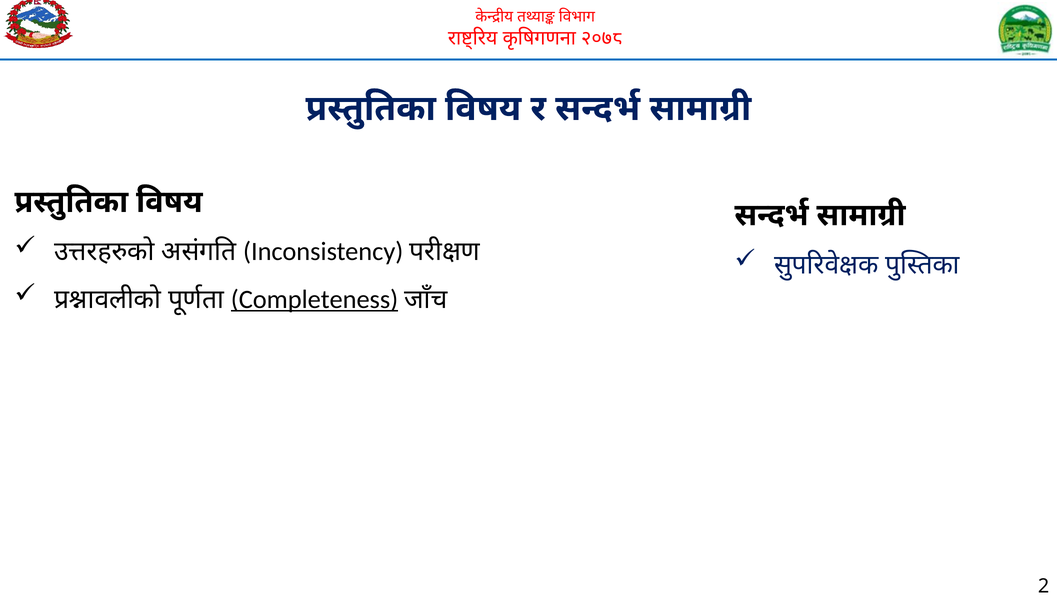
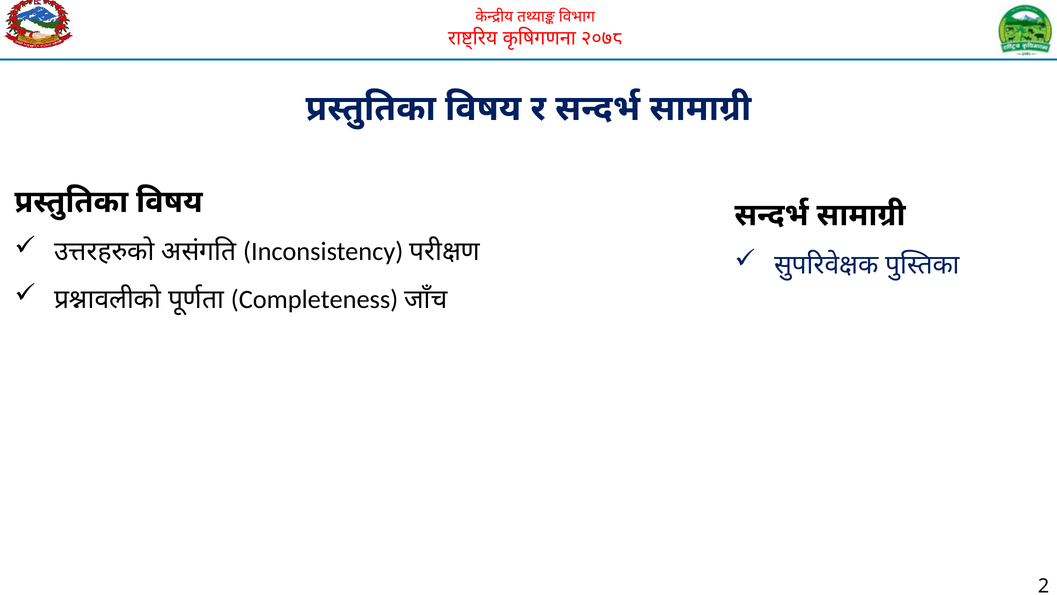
Completeness underline: present -> none
